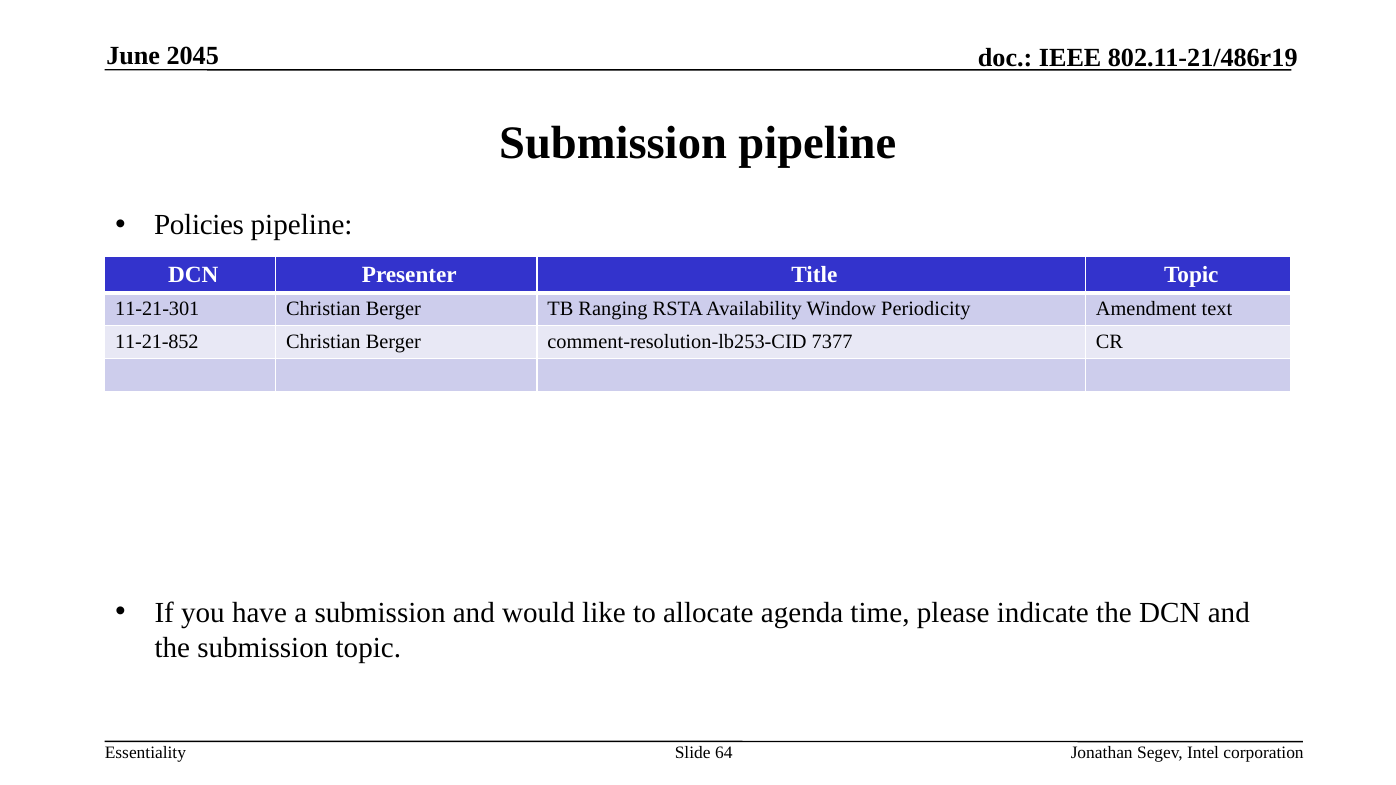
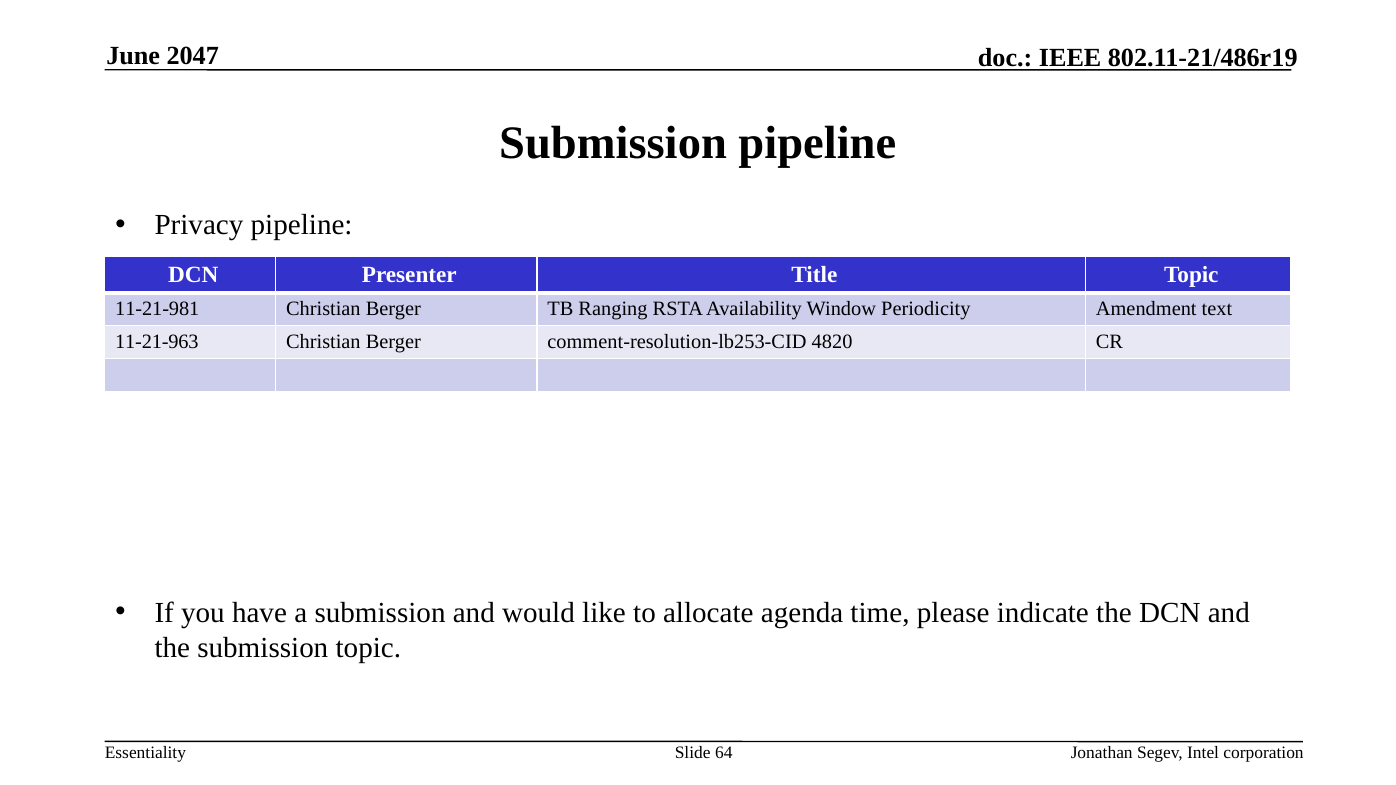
2045: 2045 -> 2047
Policies: Policies -> Privacy
11-21-301: 11-21-301 -> 11-21-981
11-21-852: 11-21-852 -> 11-21-963
7377: 7377 -> 4820
